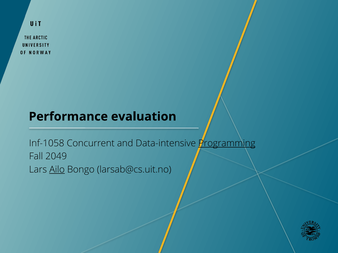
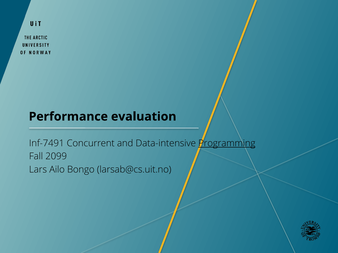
Inf-1058: Inf-1058 -> Inf-7491
2049: 2049 -> 2099
Ailo underline: present -> none
